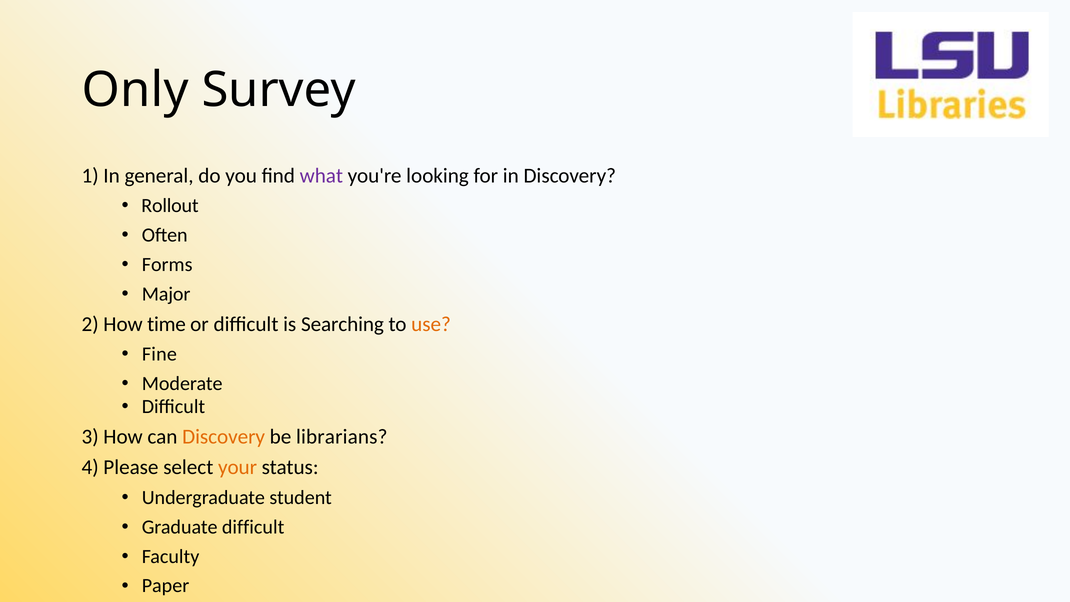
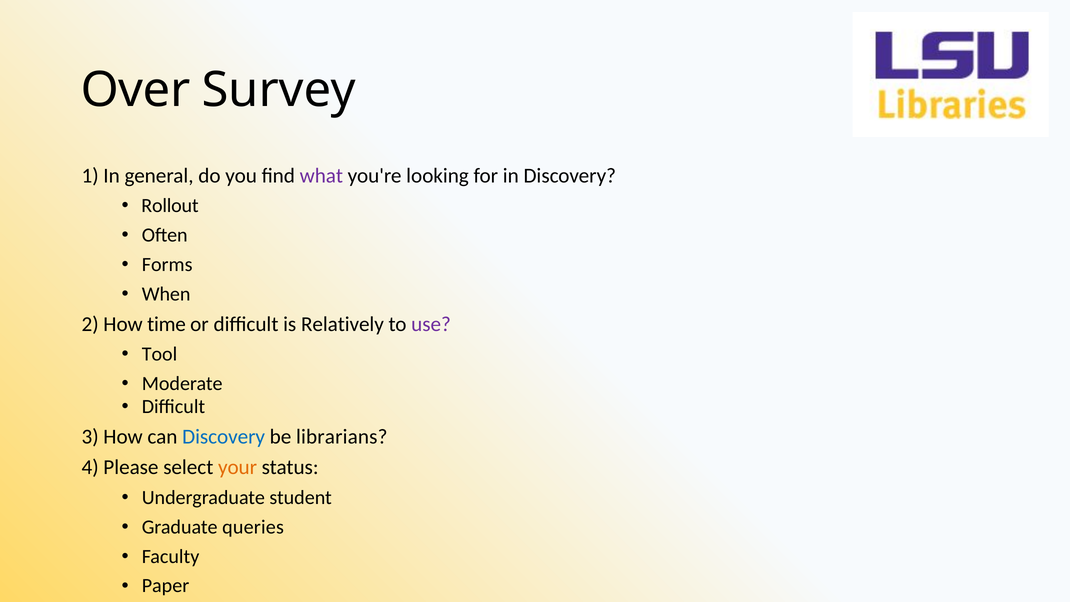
Only: Only -> Over
Major: Major -> When
Searching: Searching -> Relatively
use colour: orange -> purple
Fine: Fine -> Tool
Discovery at (224, 437) colour: orange -> blue
Graduate difficult: difficult -> queries
